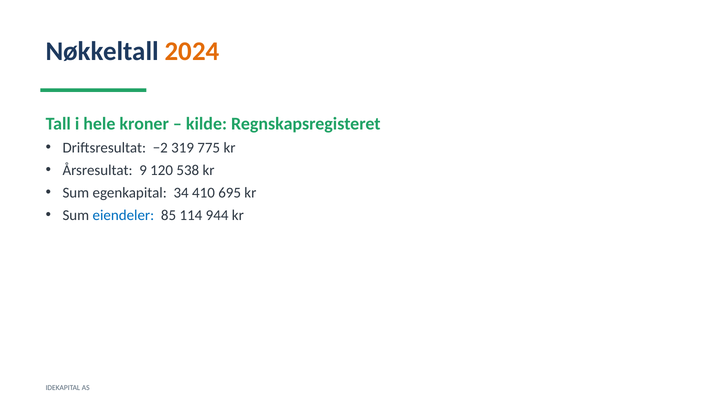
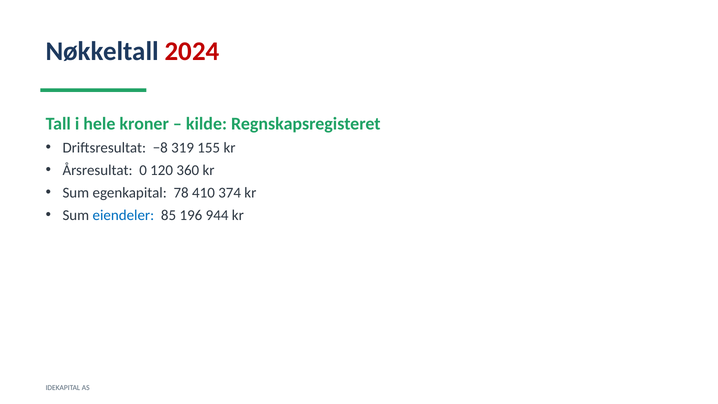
2024 colour: orange -> red
−2: −2 -> −8
775: 775 -> 155
9: 9 -> 0
538: 538 -> 360
34: 34 -> 78
695: 695 -> 374
114: 114 -> 196
